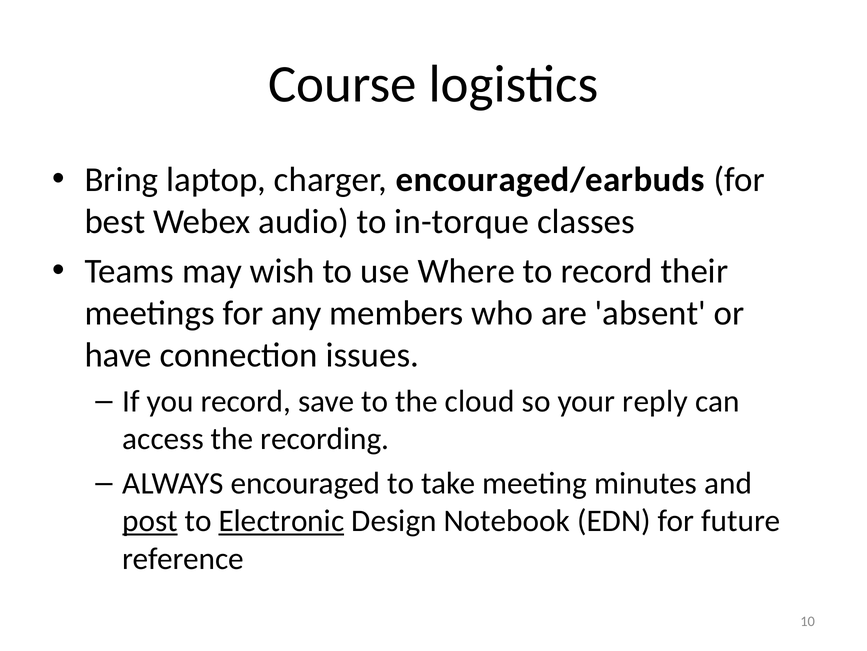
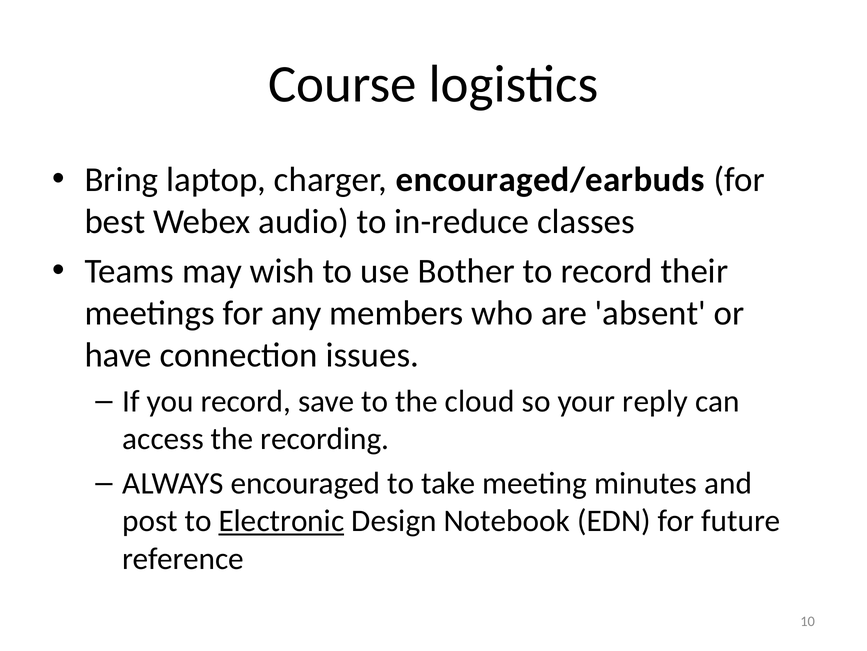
in-torque: in-torque -> in-reduce
Where: Where -> Bother
post underline: present -> none
